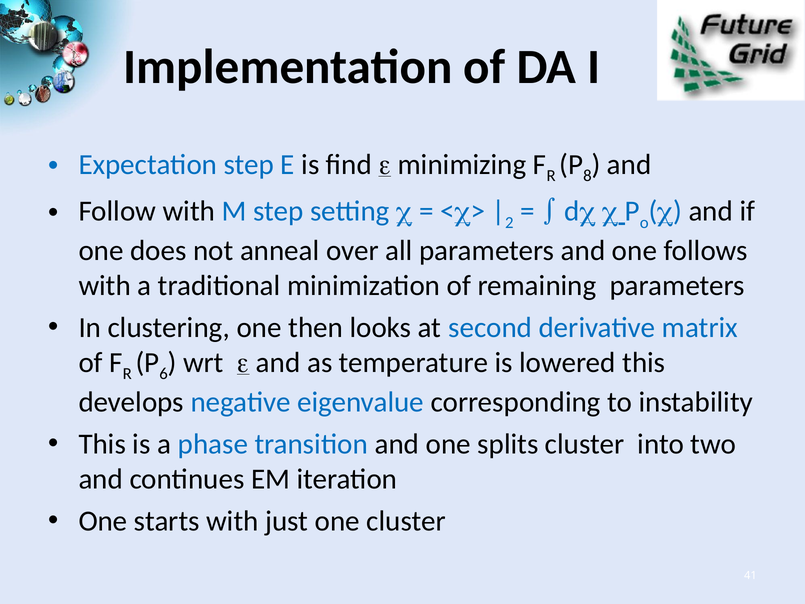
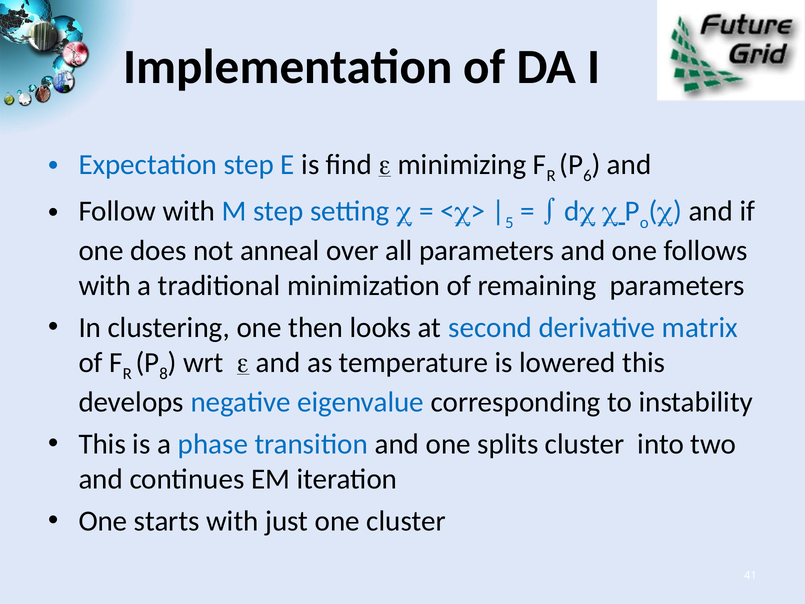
8: 8 -> 6
2: 2 -> 5
6: 6 -> 8
